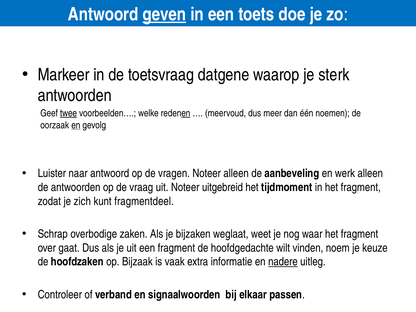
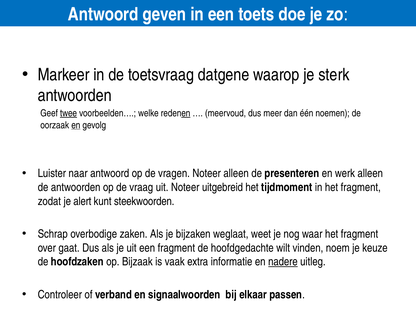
geven underline: present -> none
aanbeveling: aanbeveling -> presenteren
zich: zich -> alert
fragmentdeel: fragmentdeel -> steekwoorden
